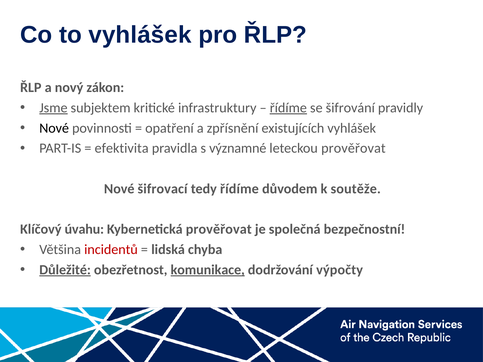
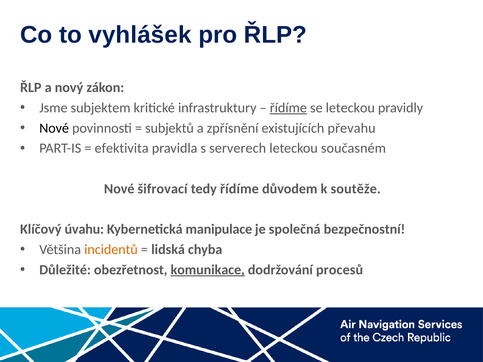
Jsme underline: present -> none
se šifrování: šifrování -> leteckou
opatření: opatření -> subjektů
existujících vyhlášek: vyhlášek -> převahu
významné: významné -> serverech
leteckou prověřovat: prověřovat -> současném
Kybernetická prověřovat: prověřovat -> manipulace
incidentů colour: red -> orange
Důležité underline: present -> none
výpočty: výpočty -> procesů
